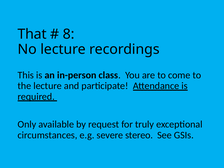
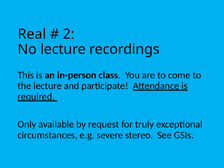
That: That -> Real
8: 8 -> 2
